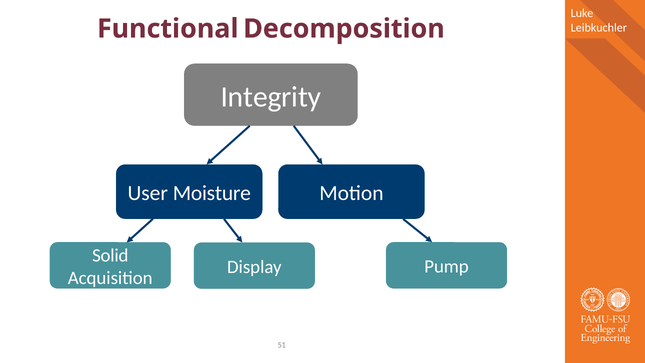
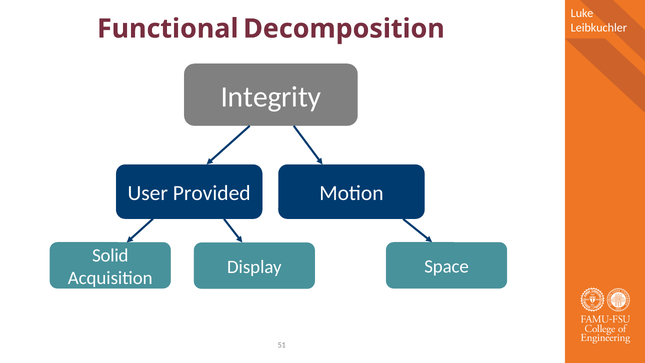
Moisture: Moisture -> Provided
Pump: Pump -> Space
